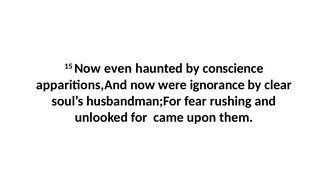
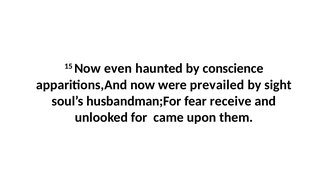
ignorance: ignorance -> prevailed
clear: clear -> sight
rushing: rushing -> receive
